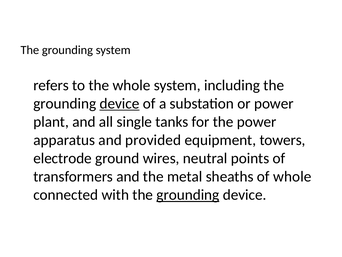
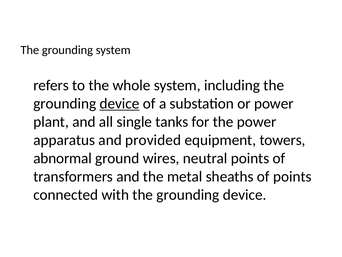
electrode: electrode -> abnormal
of whole: whole -> points
grounding at (188, 195) underline: present -> none
